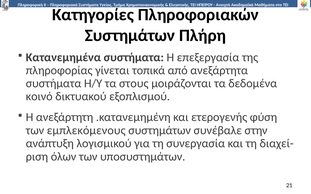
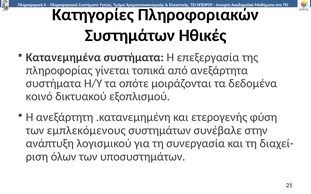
Πλήρη: Πλήρη -> Ηθικές
στους: στους -> οπότε
